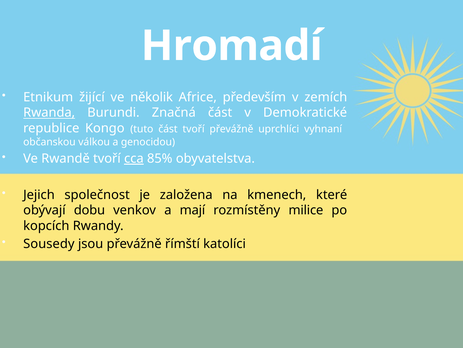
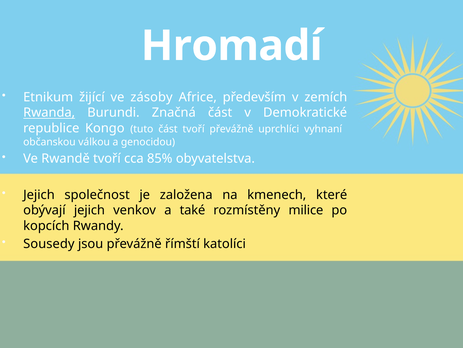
několik: několik -> zásoby
cca underline: present -> none
obývají dobu: dobu -> jejich
mají: mají -> také
